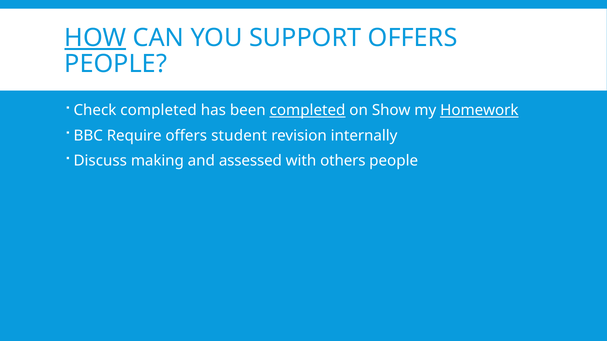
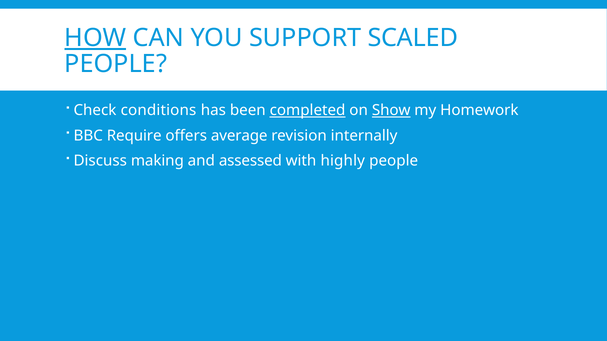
SUPPORT OFFERS: OFFERS -> SCALED
Check completed: completed -> conditions
Show underline: none -> present
Homework underline: present -> none
student: student -> average
others: others -> highly
